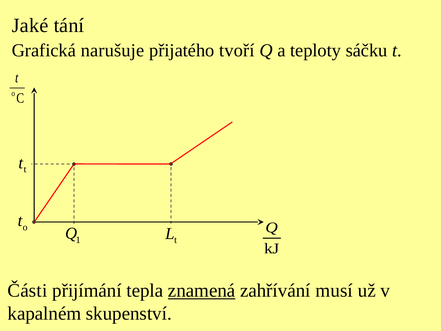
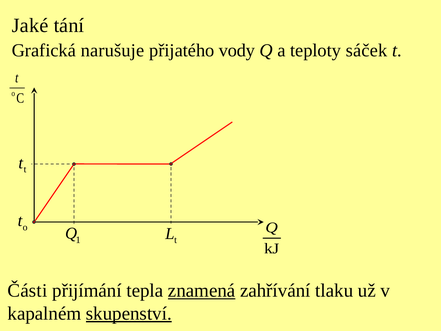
tvoří: tvoří -> vody
sáčku: sáčku -> sáček
musí: musí -> tlaku
skupenství underline: none -> present
